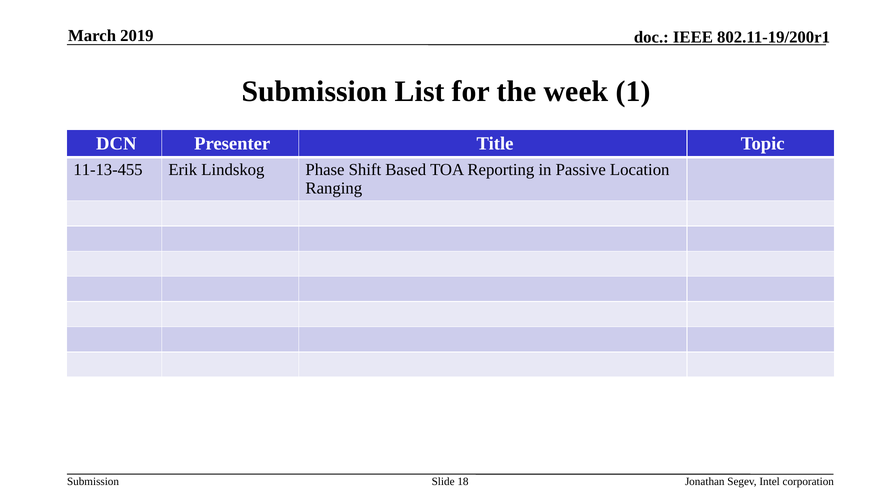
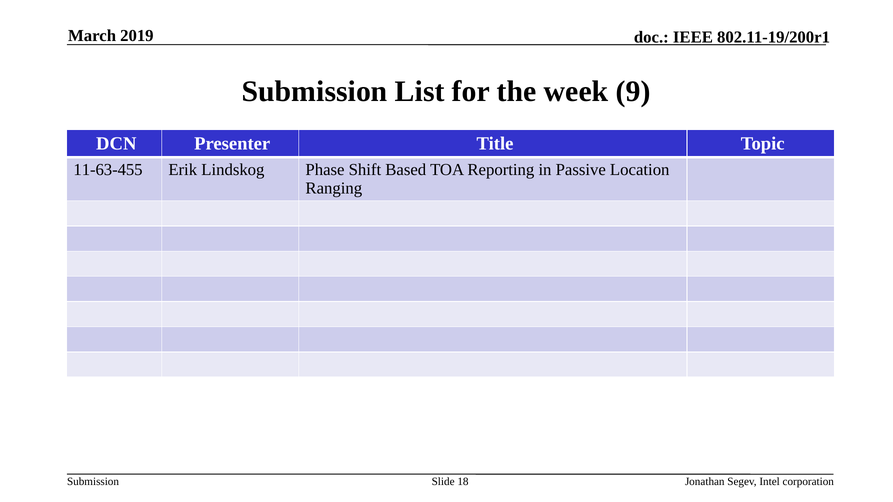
1: 1 -> 9
11-13-455: 11-13-455 -> 11-63-455
